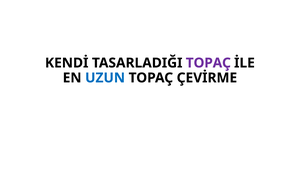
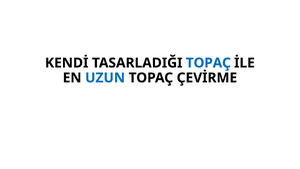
TOPAÇ at (208, 63) colour: purple -> blue
